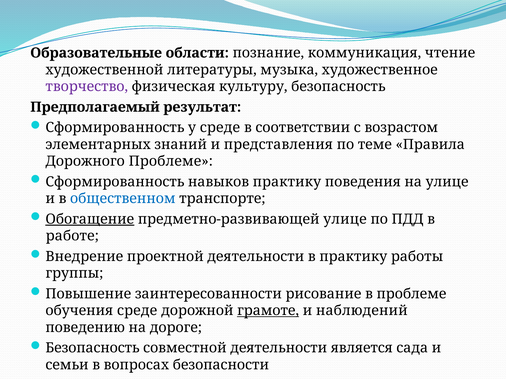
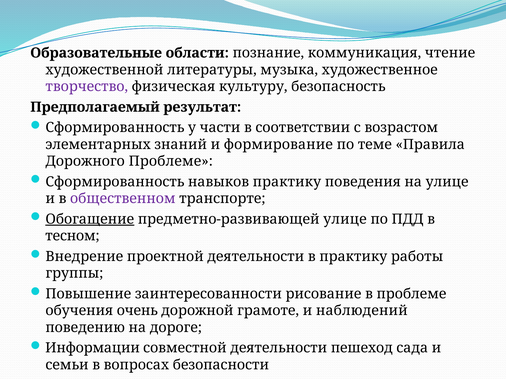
у среде: среде -> части
представления: представления -> формирование
общественном colour: blue -> purple
работе: работе -> тесном
обучения среде: среде -> очень
грамоте underline: present -> none
Безопасность at (93, 348): Безопасность -> Информации
является: является -> пешеход
